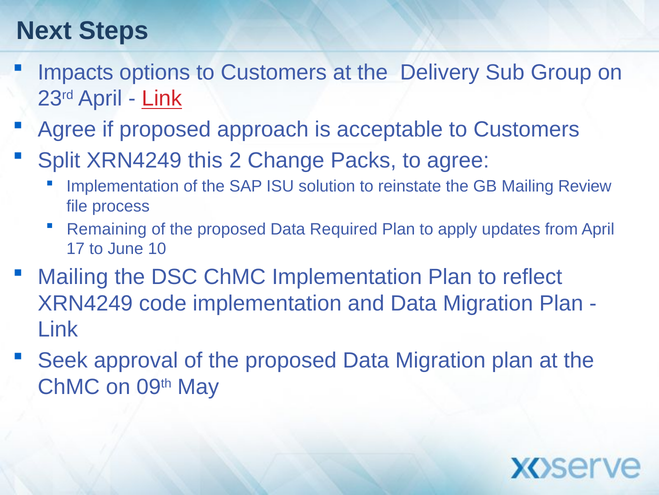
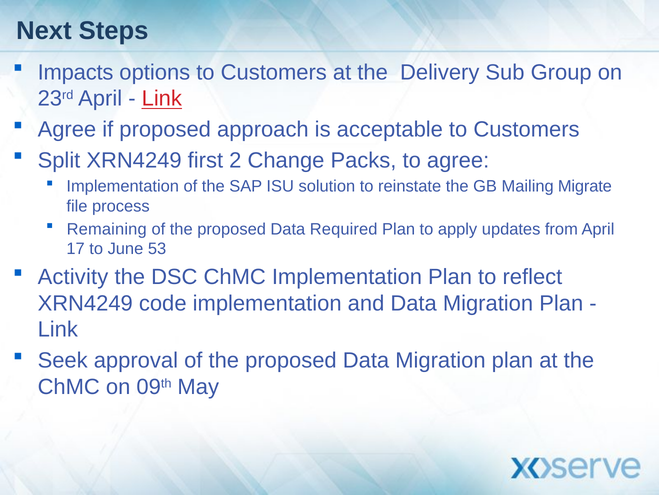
this: this -> first
Review: Review -> Migrate
10: 10 -> 53
Mailing at (73, 276): Mailing -> Activity
